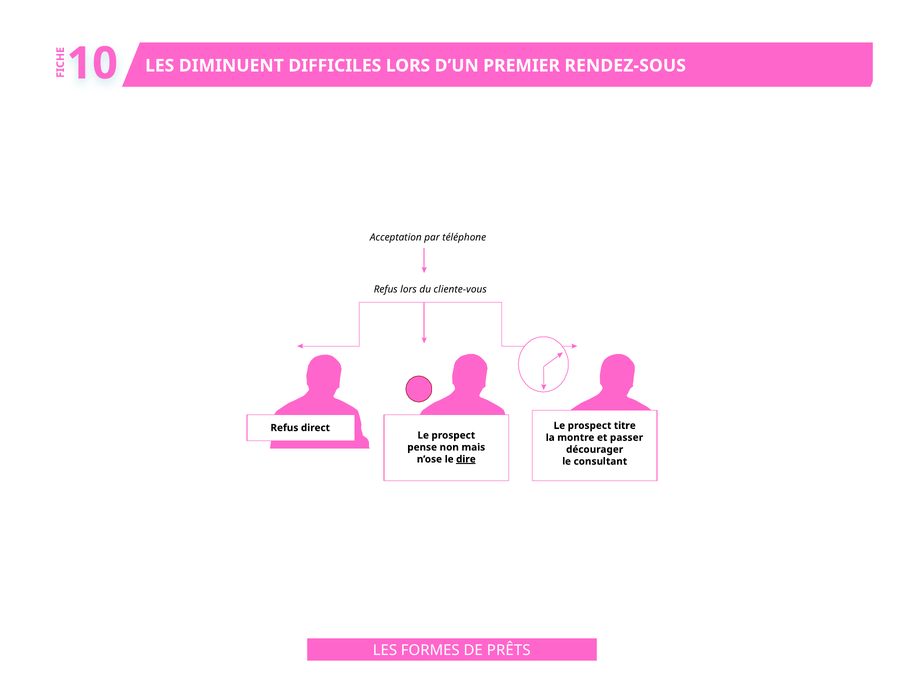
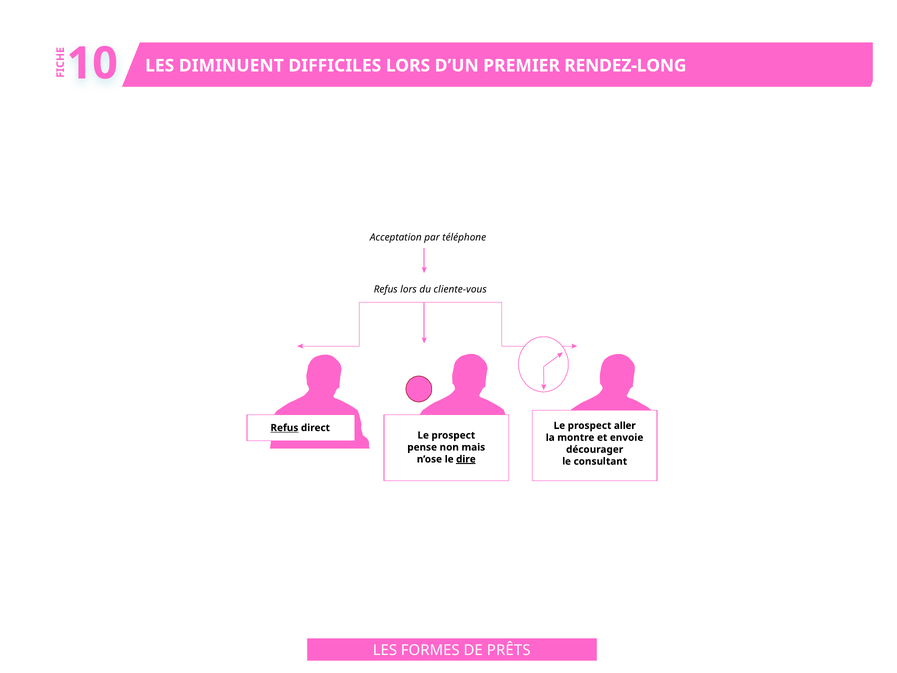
RENDEZ-SOUS: RENDEZ-SOUS -> RENDEZ-LONG
titre: titre -> aller
Refus at (284, 428) underline: none -> present
passer: passer -> envoie
